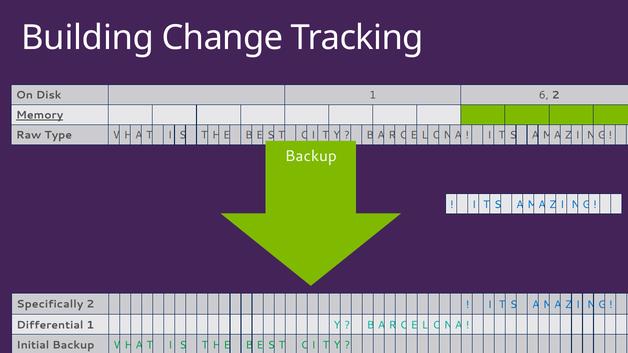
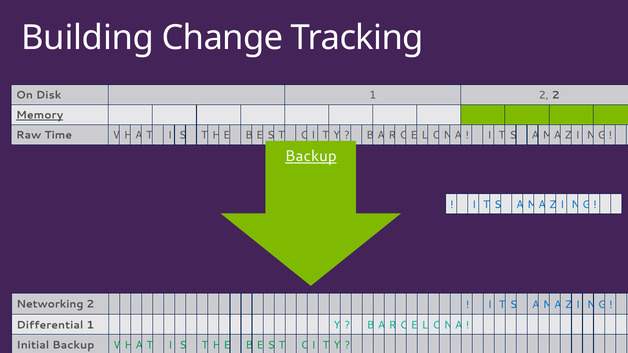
1 6: 6 -> 2
Type: Type -> Time
Backup at (311, 156) underline: none -> present
Specifically: Specifically -> Networking
